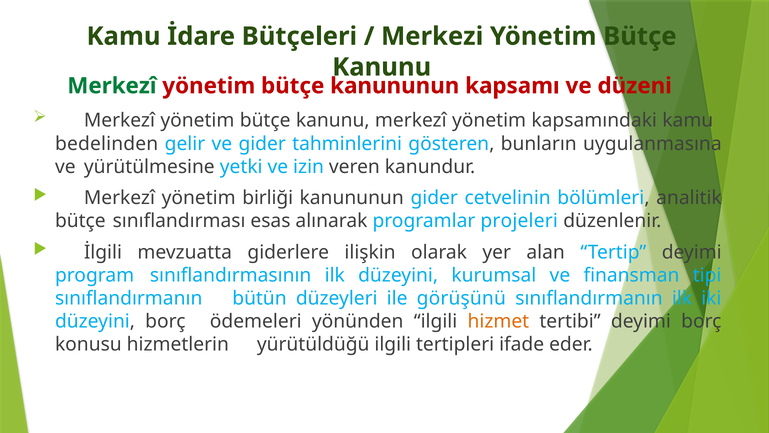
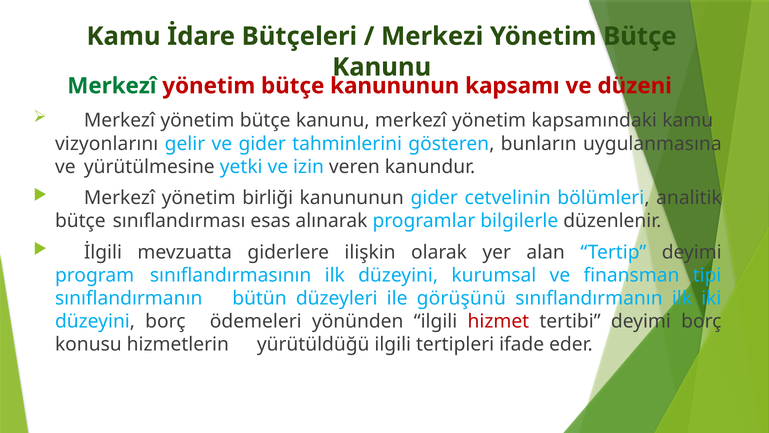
bedelinden: bedelinden -> vizyonlarını
projeleri: projeleri -> bilgilerle
hizmet colour: orange -> red
